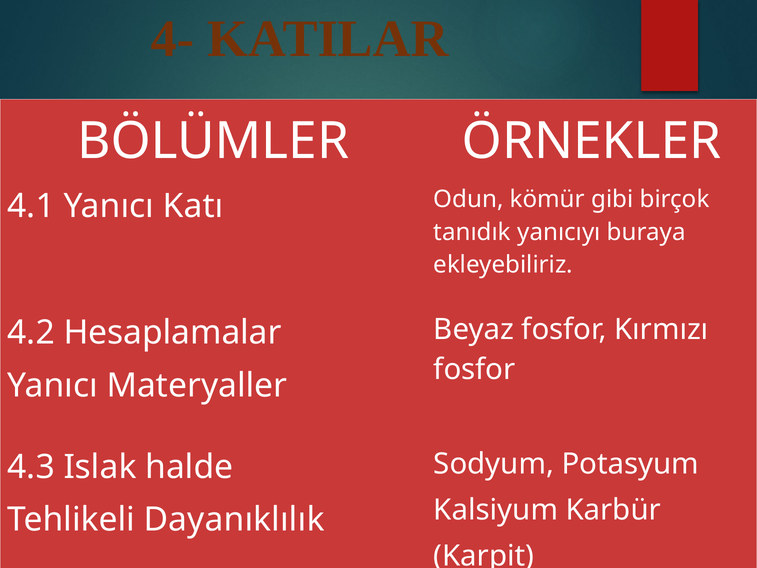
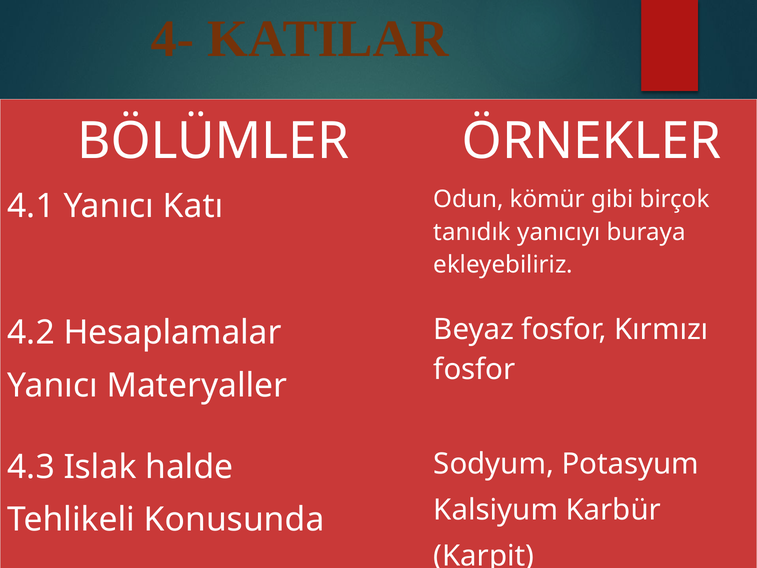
Dayanıklılık: Dayanıklılık -> Konusunda
